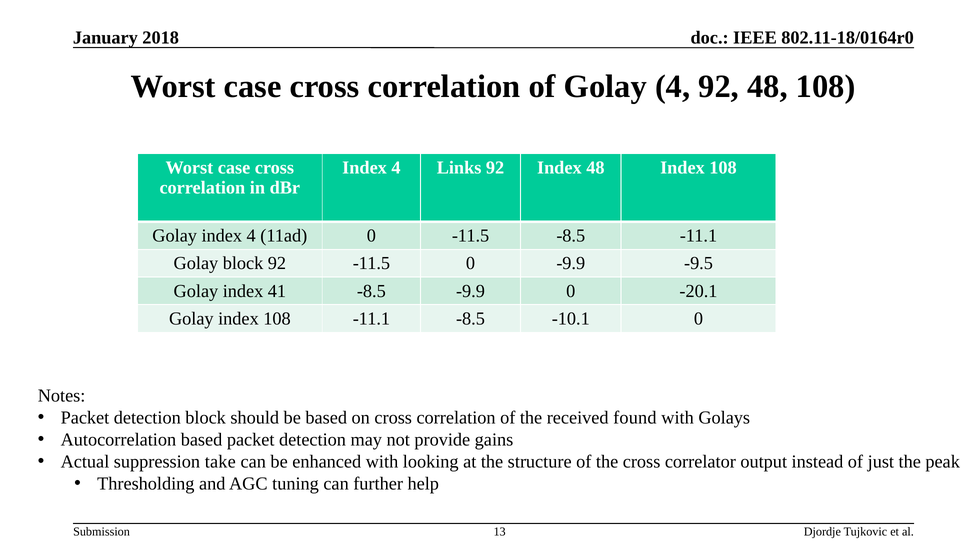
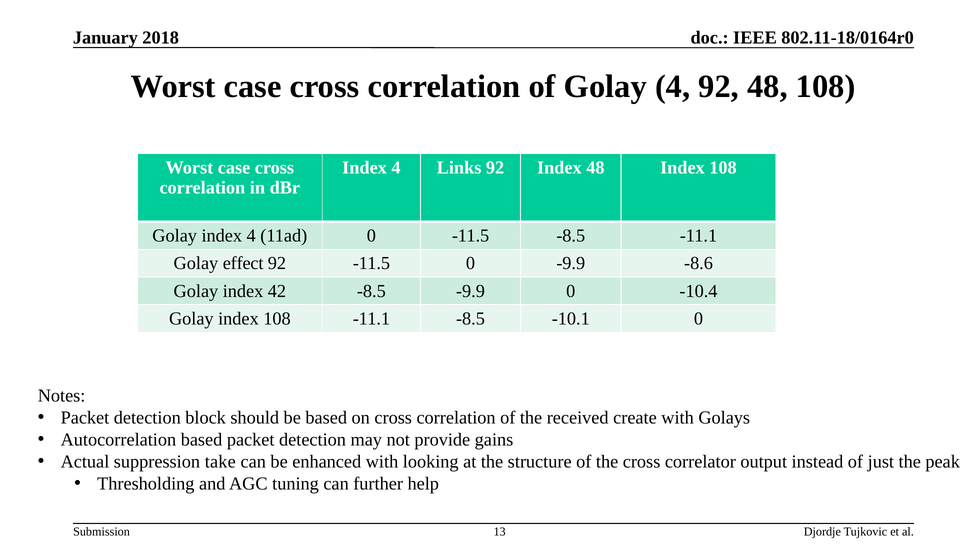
Golay block: block -> effect
-9.5: -9.5 -> -8.6
41: 41 -> 42
-20.1: -20.1 -> -10.4
found: found -> create
